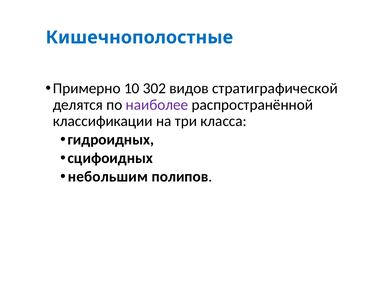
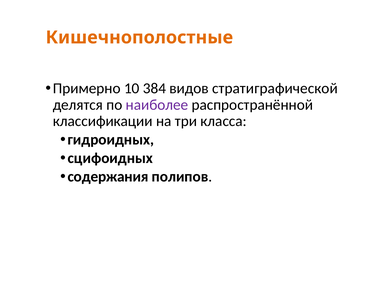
Кишечнополостные colour: blue -> orange
302: 302 -> 384
небольшим: небольшим -> содержания
